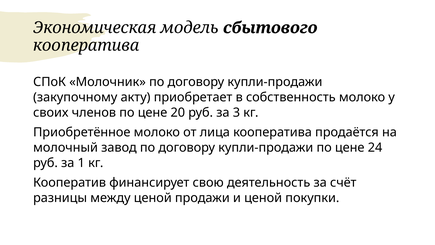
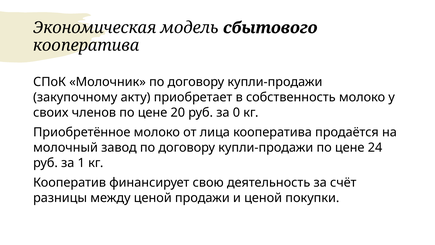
3: 3 -> 0
